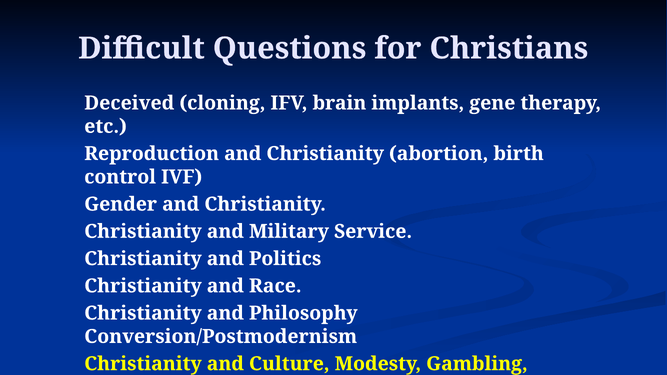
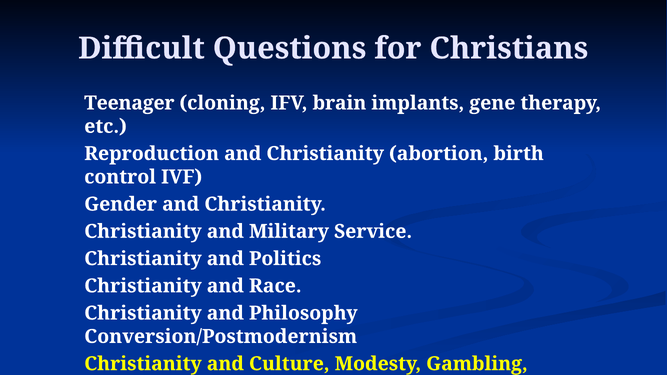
Deceived: Deceived -> Teenager
